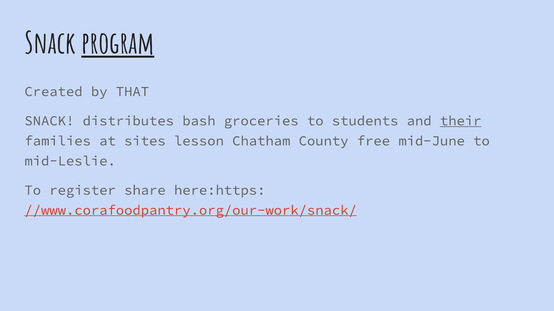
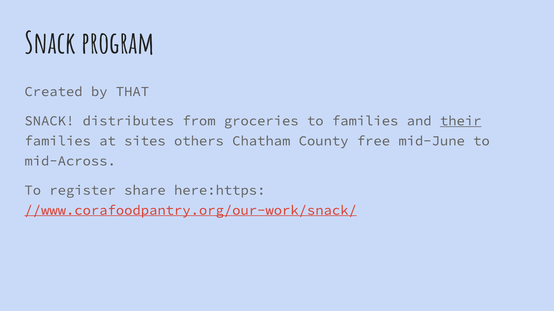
program underline: present -> none
bash: bash -> from
to students: students -> families
lesson: lesson -> others
mid-Leslie: mid-Leslie -> mid-Across
